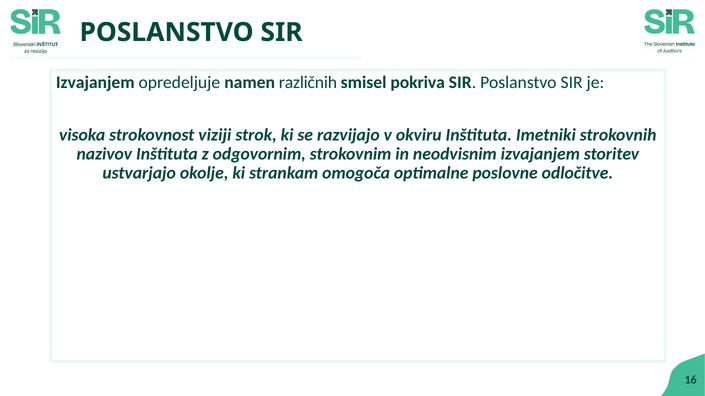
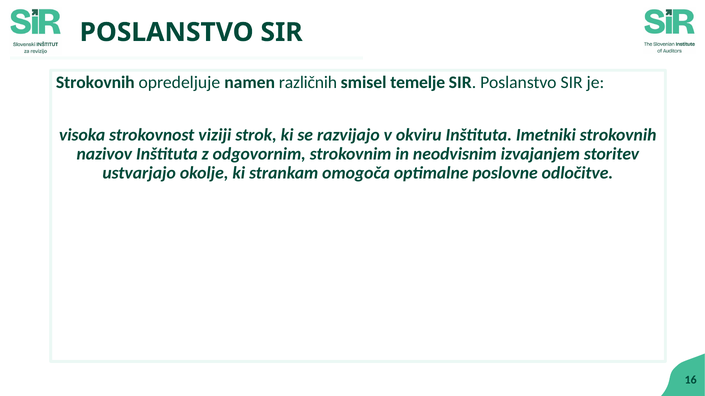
Izvajanjem at (95, 82): Izvajanjem -> Strokovnih
pokriva: pokriva -> temelje
